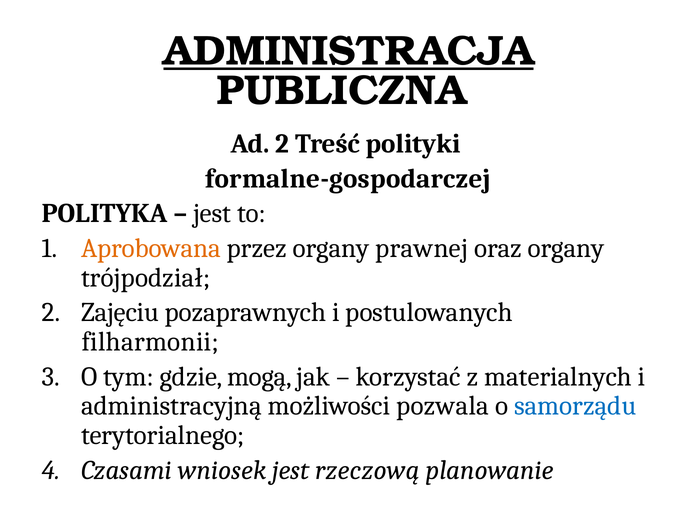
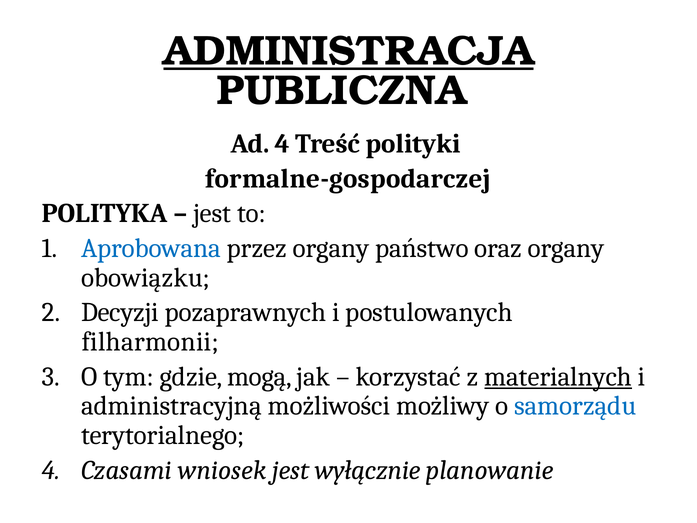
Ad 2: 2 -> 4
Aprobowana colour: orange -> blue
prawnej: prawnej -> państwo
trójpodział: trójpodział -> obowiązku
Zajęciu: Zajęciu -> Decyzji
materialnych underline: none -> present
pozwala: pozwala -> możliwy
rzeczową: rzeczową -> wyłącznie
